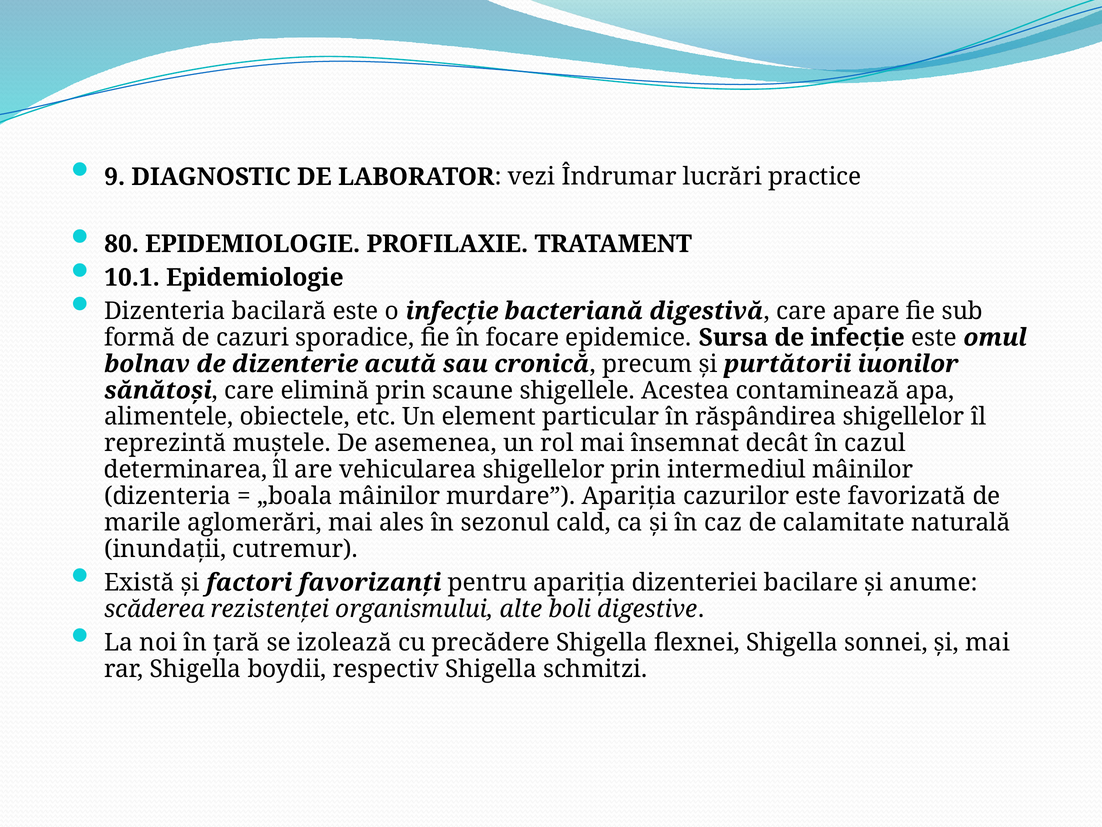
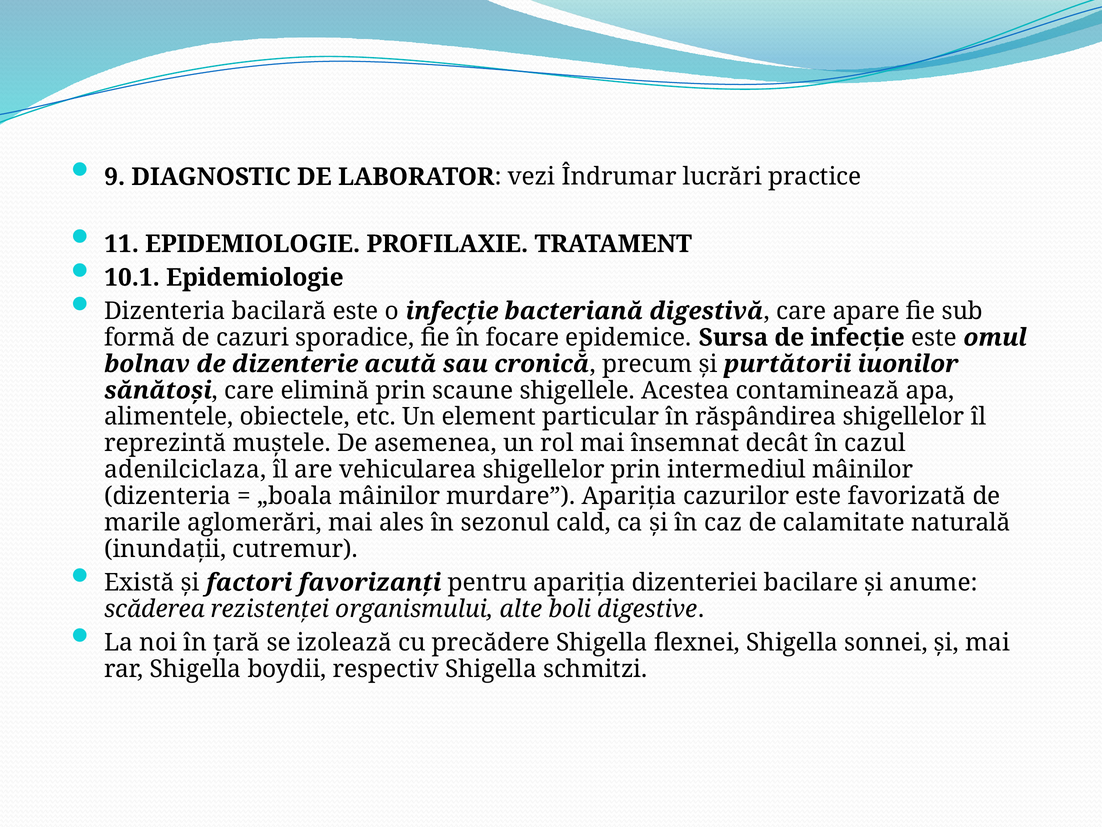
80: 80 -> 11
determinarea: determinarea -> adenilciclaza
